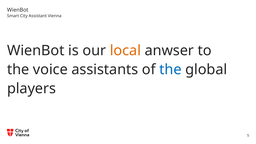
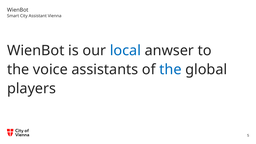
local colour: orange -> blue
